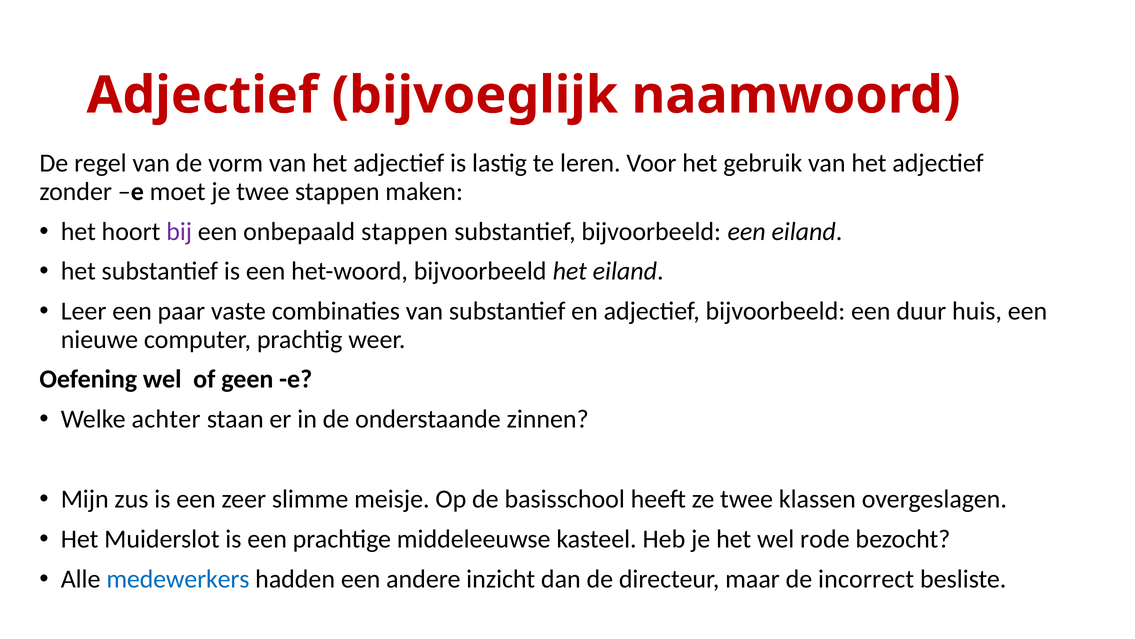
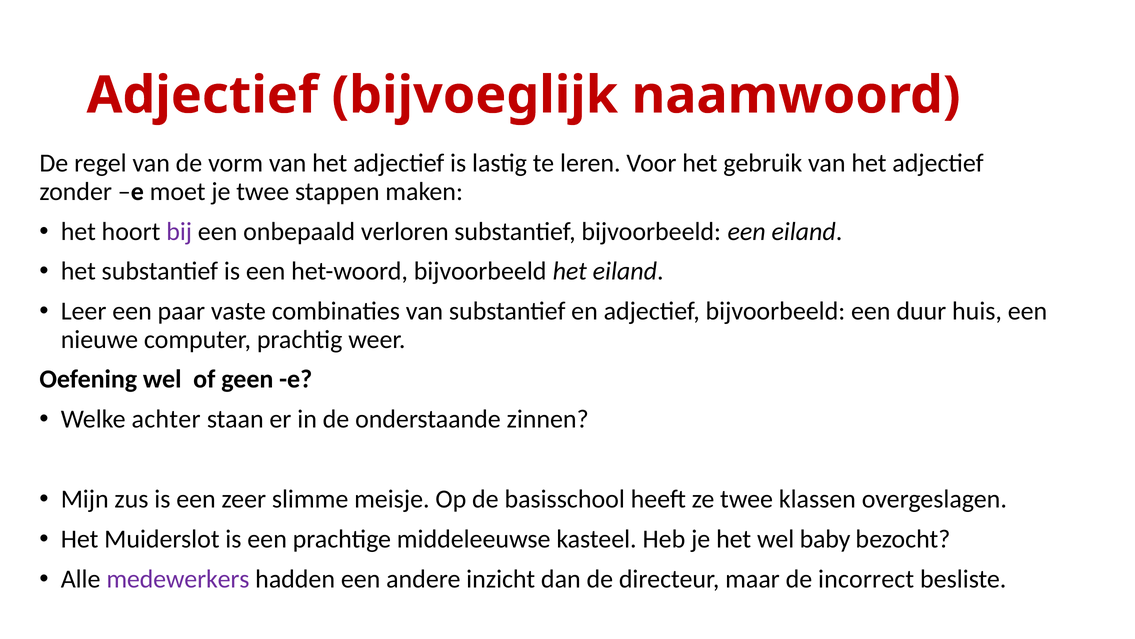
onbepaald stappen: stappen -> verloren
rode: rode -> baby
medewerkers colour: blue -> purple
